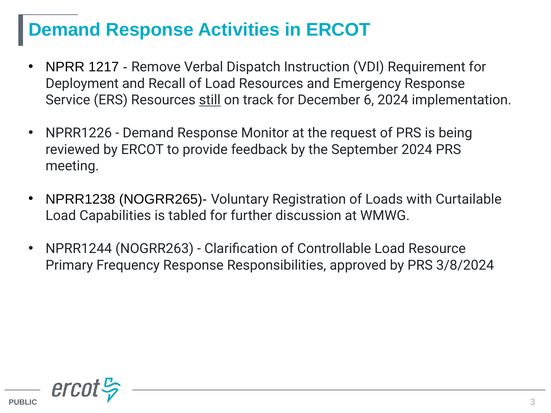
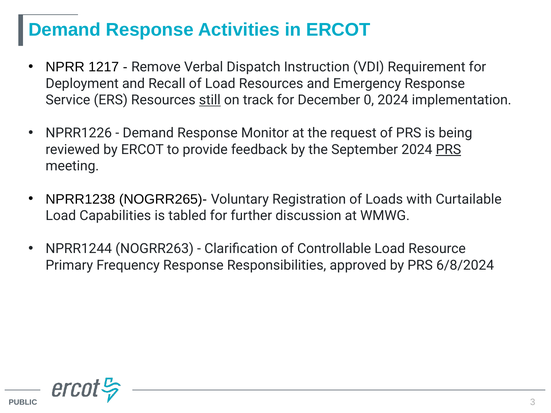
6: 6 -> 0
PRS at (448, 150) underline: none -> present
3/8/2024: 3/8/2024 -> 6/8/2024
